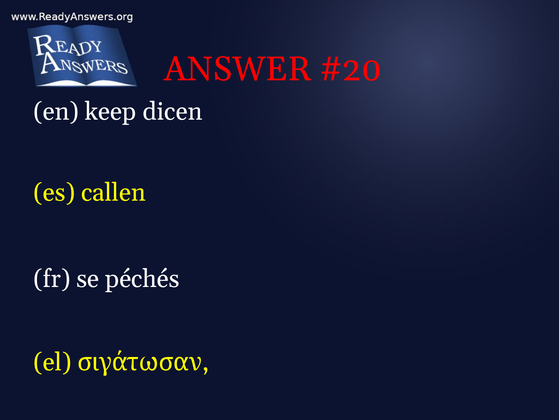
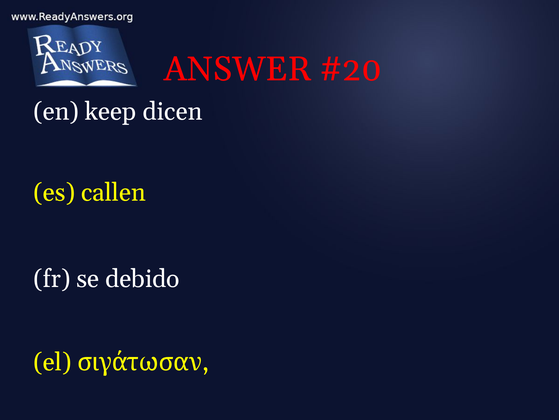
péchés: péchés -> debido
